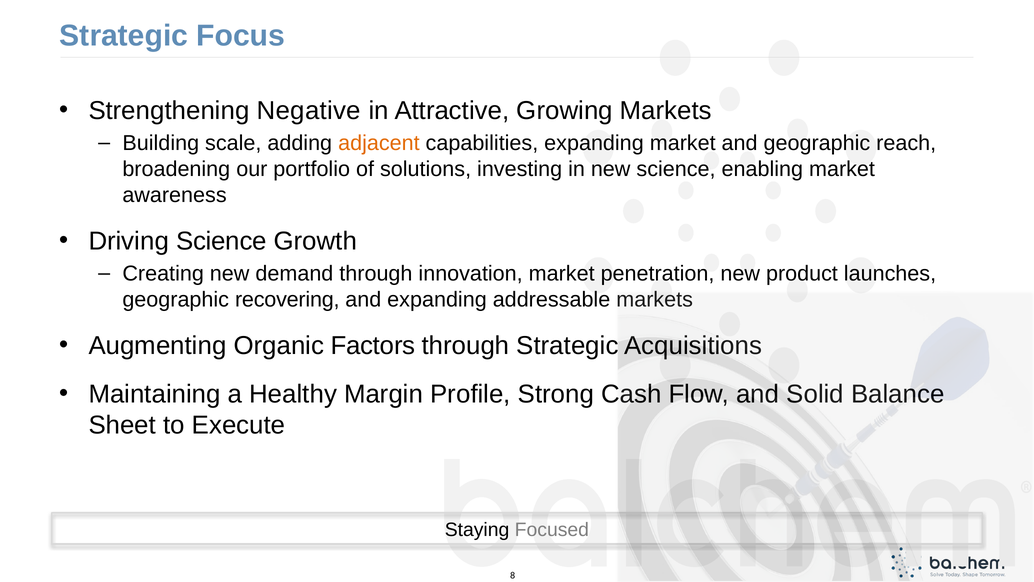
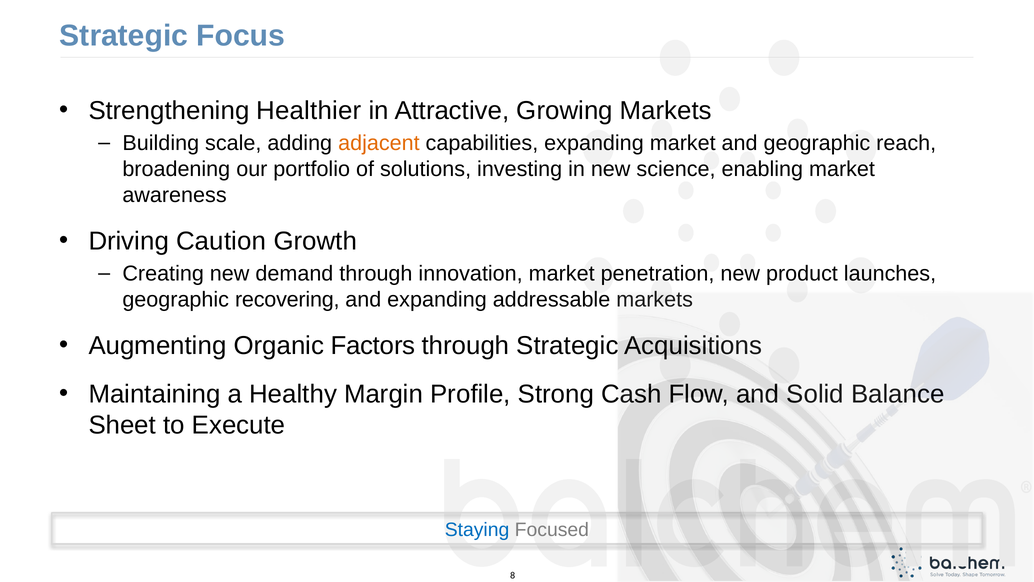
Negative: Negative -> Healthier
Driving Science: Science -> Caution
Staying colour: black -> blue
